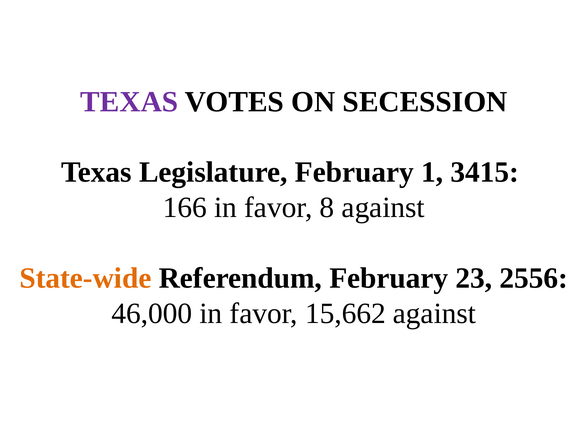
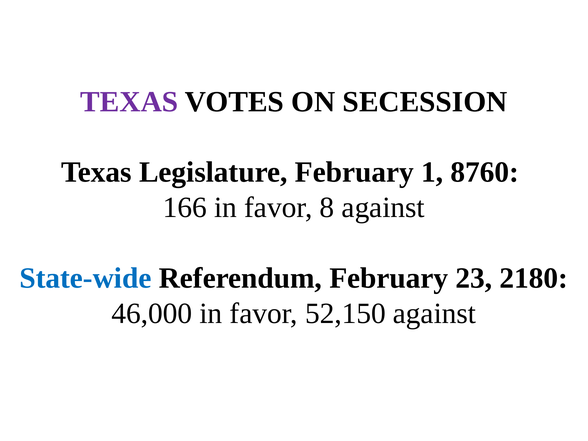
3415: 3415 -> 8760
State-wide colour: orange -> blue
2556: 2556 -> 2180
15,662: 15,662 -> 52,150
